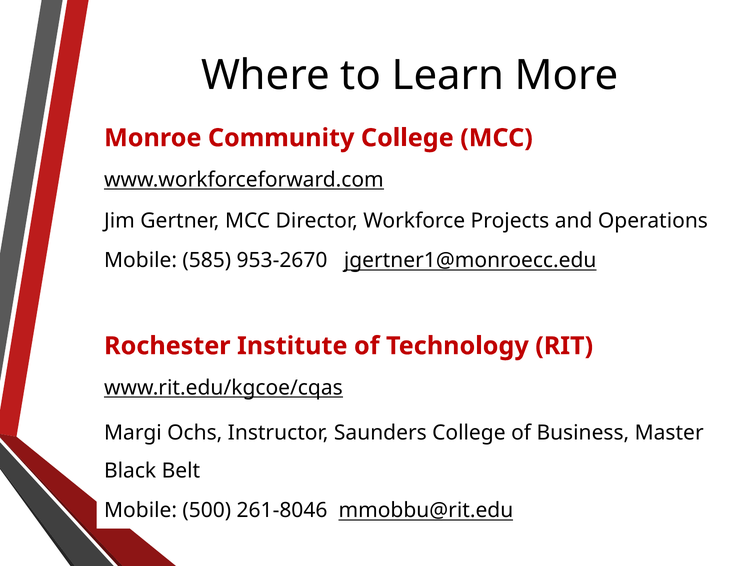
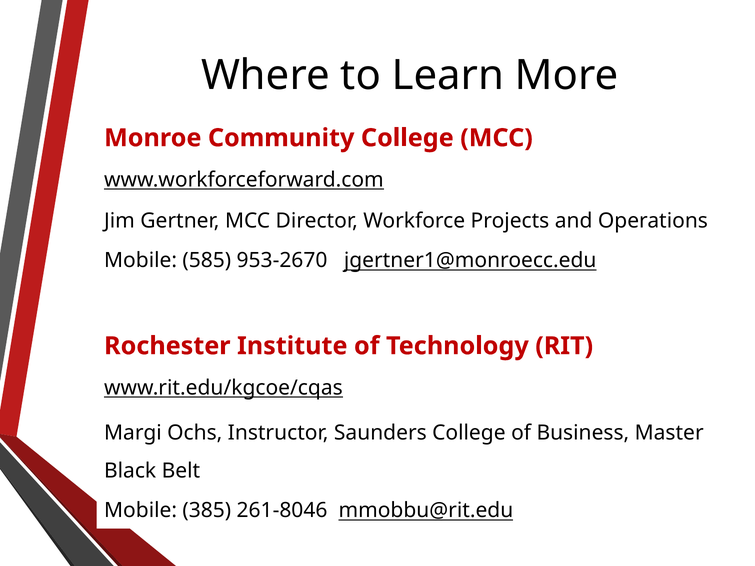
500: 500 -> 385
